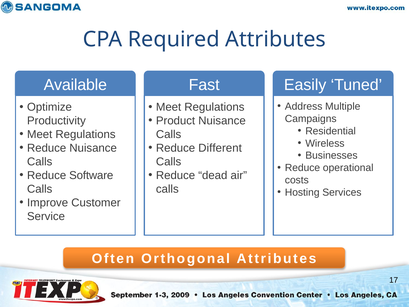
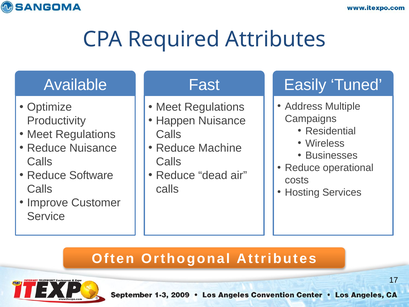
Product: Product -> Happen
Different: Different -> Machine
